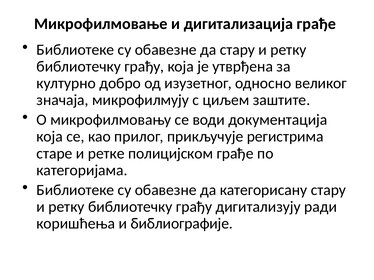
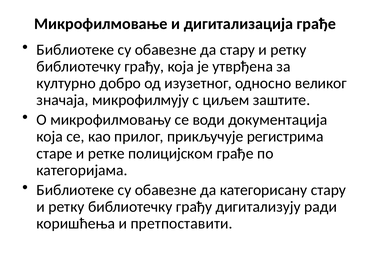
библиографије: библиографије -> претпоставити
